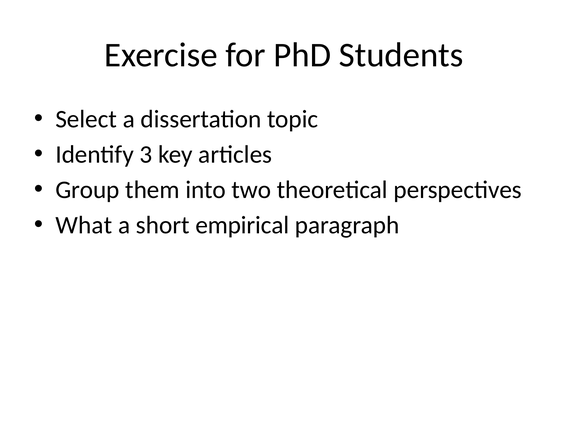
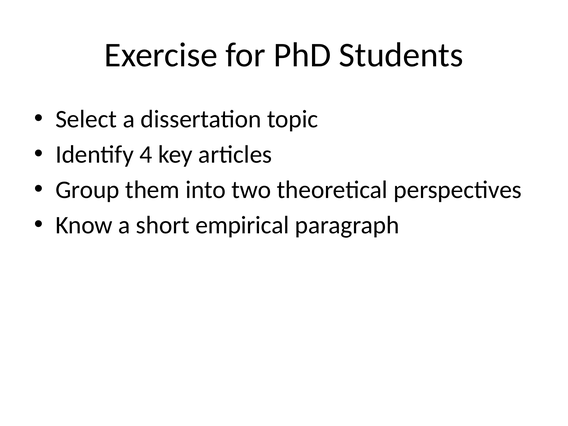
3: 3 -> 4
What: What -> Know
